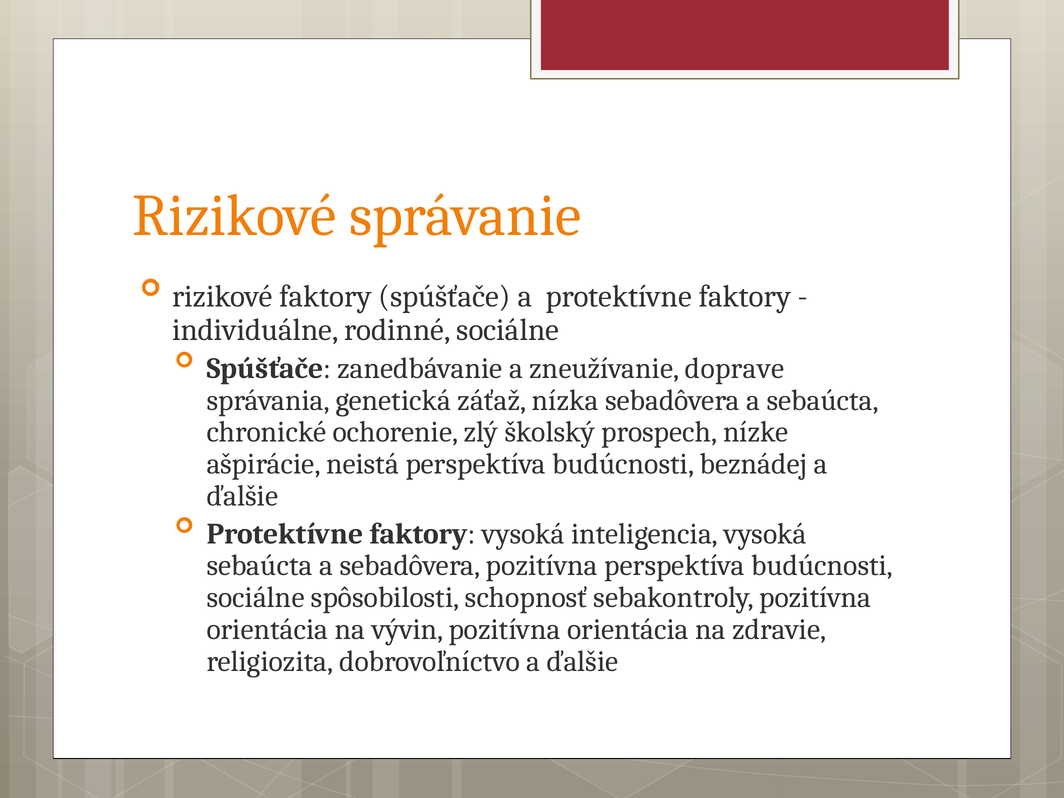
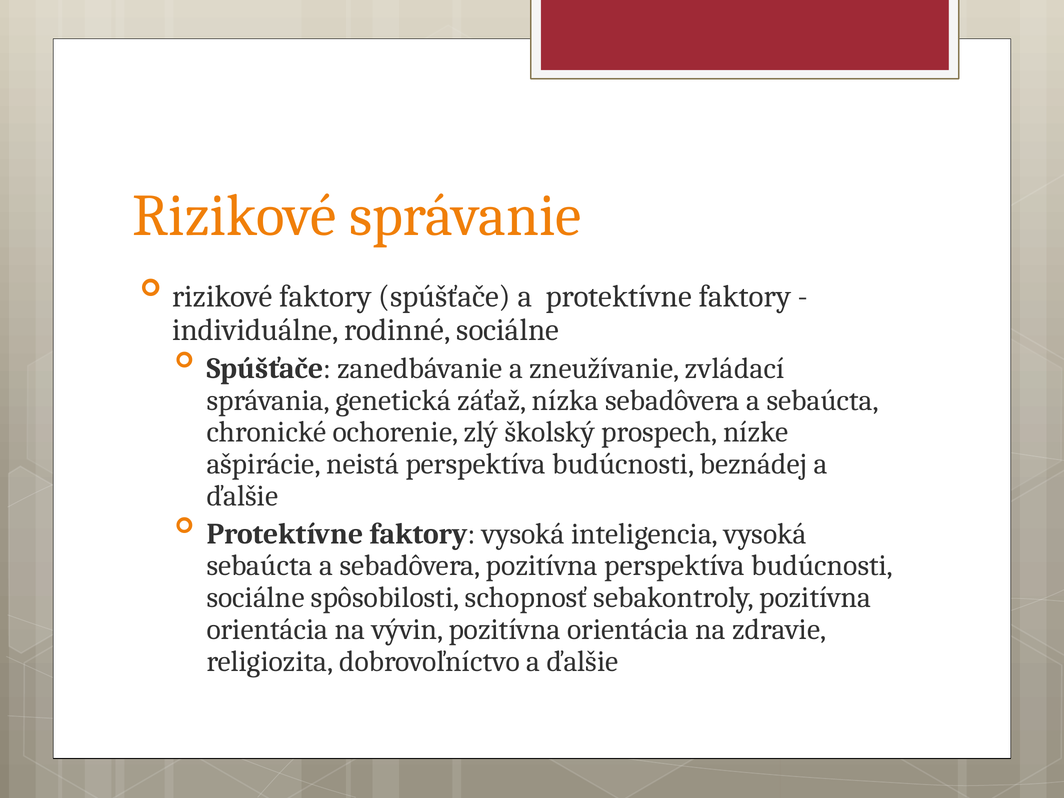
doprave: doprave -> zvládací
